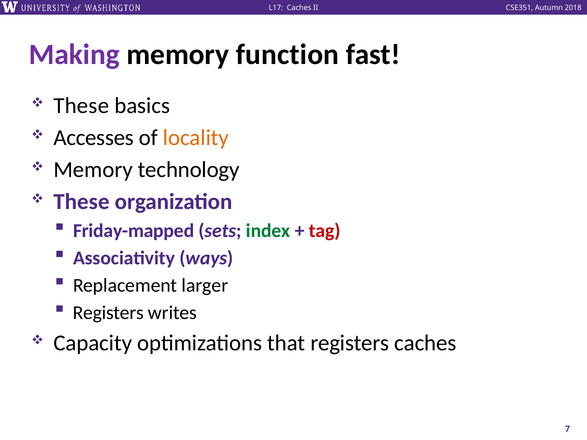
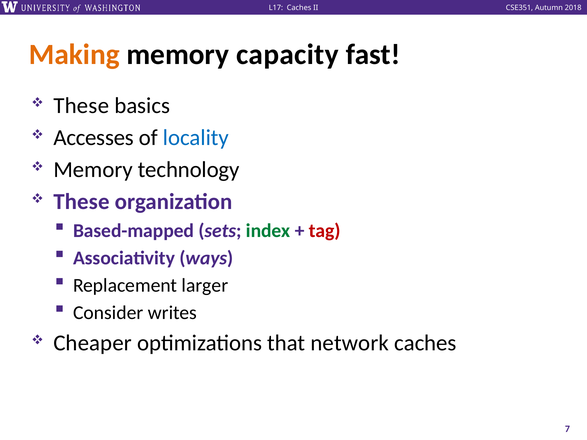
Making colour: purple -> orange
function: function -> capacity
locality colour: orange -> blue
Friday-mapped: Friday-mapped -> Based-mapped
Registers at (108, 313): Registers -> Consider
Capacity: Capacity -> Cheaper
that registers: registers -> network
